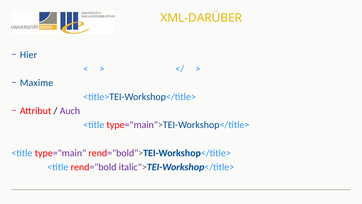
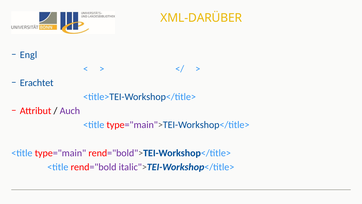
Hier: Hier -> Engl
Maxime: Maxime -> Erachtet
